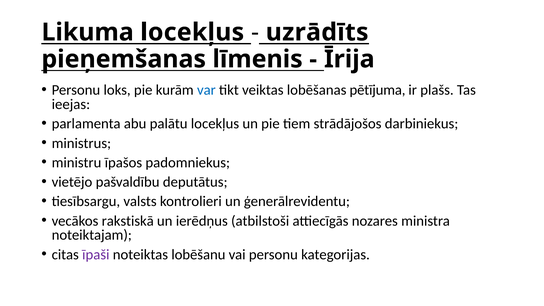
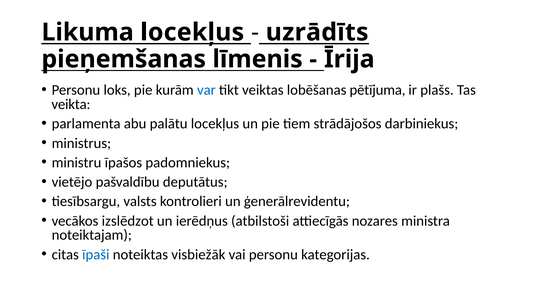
ieejas: ieejas -> veikta
rakstiskā: rakstiskā -> izslēdzot
īpaši colour: purple -> blue
lobēšanu: lobēšanu -> visbiežāk
